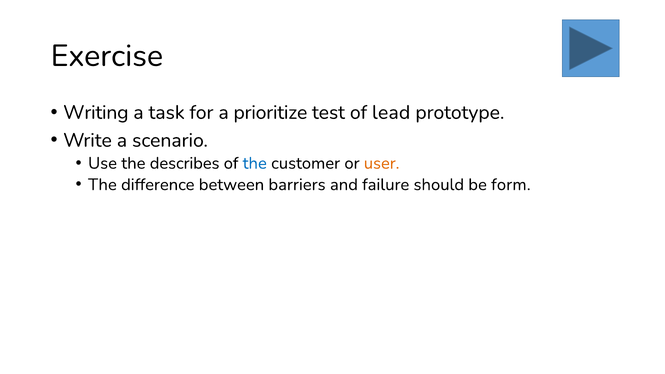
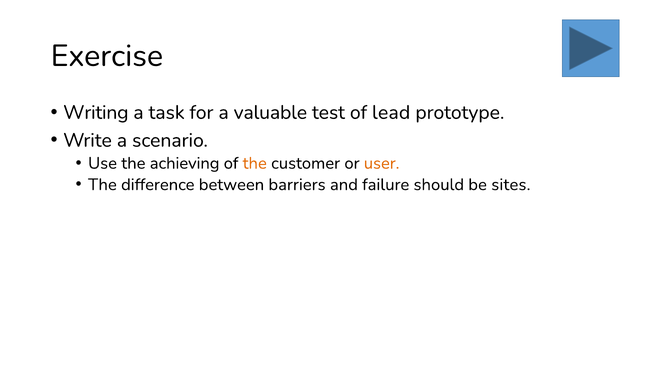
prioritize: prioritize -> valuable
describes: describes -> achieving
the at (255, 163) colour: blue -> orange
form: form -> sites
